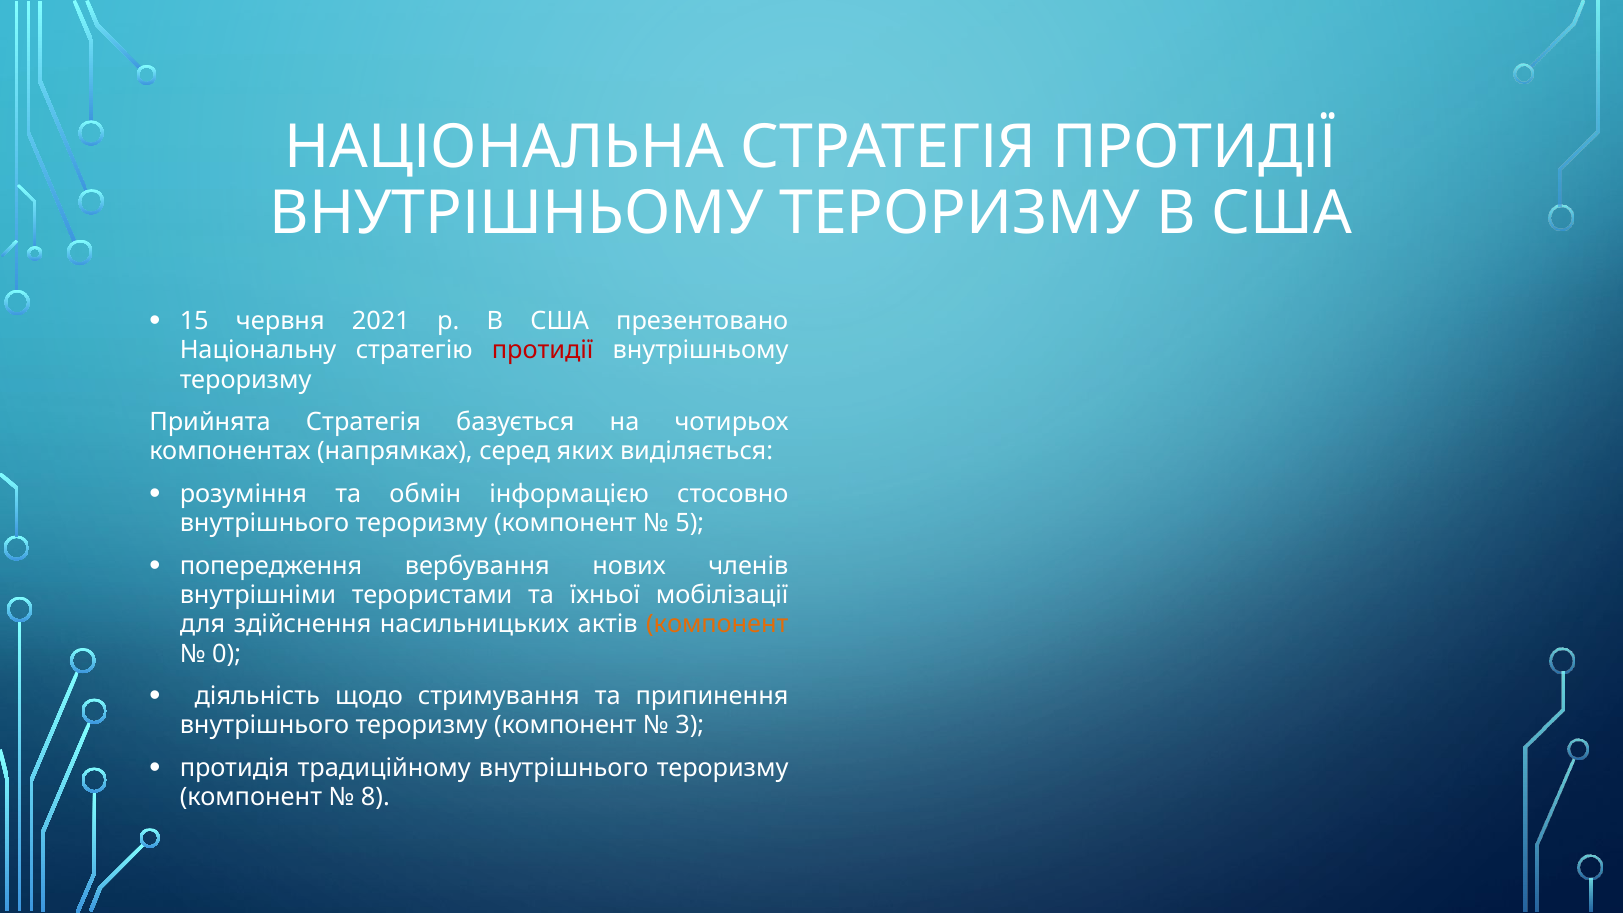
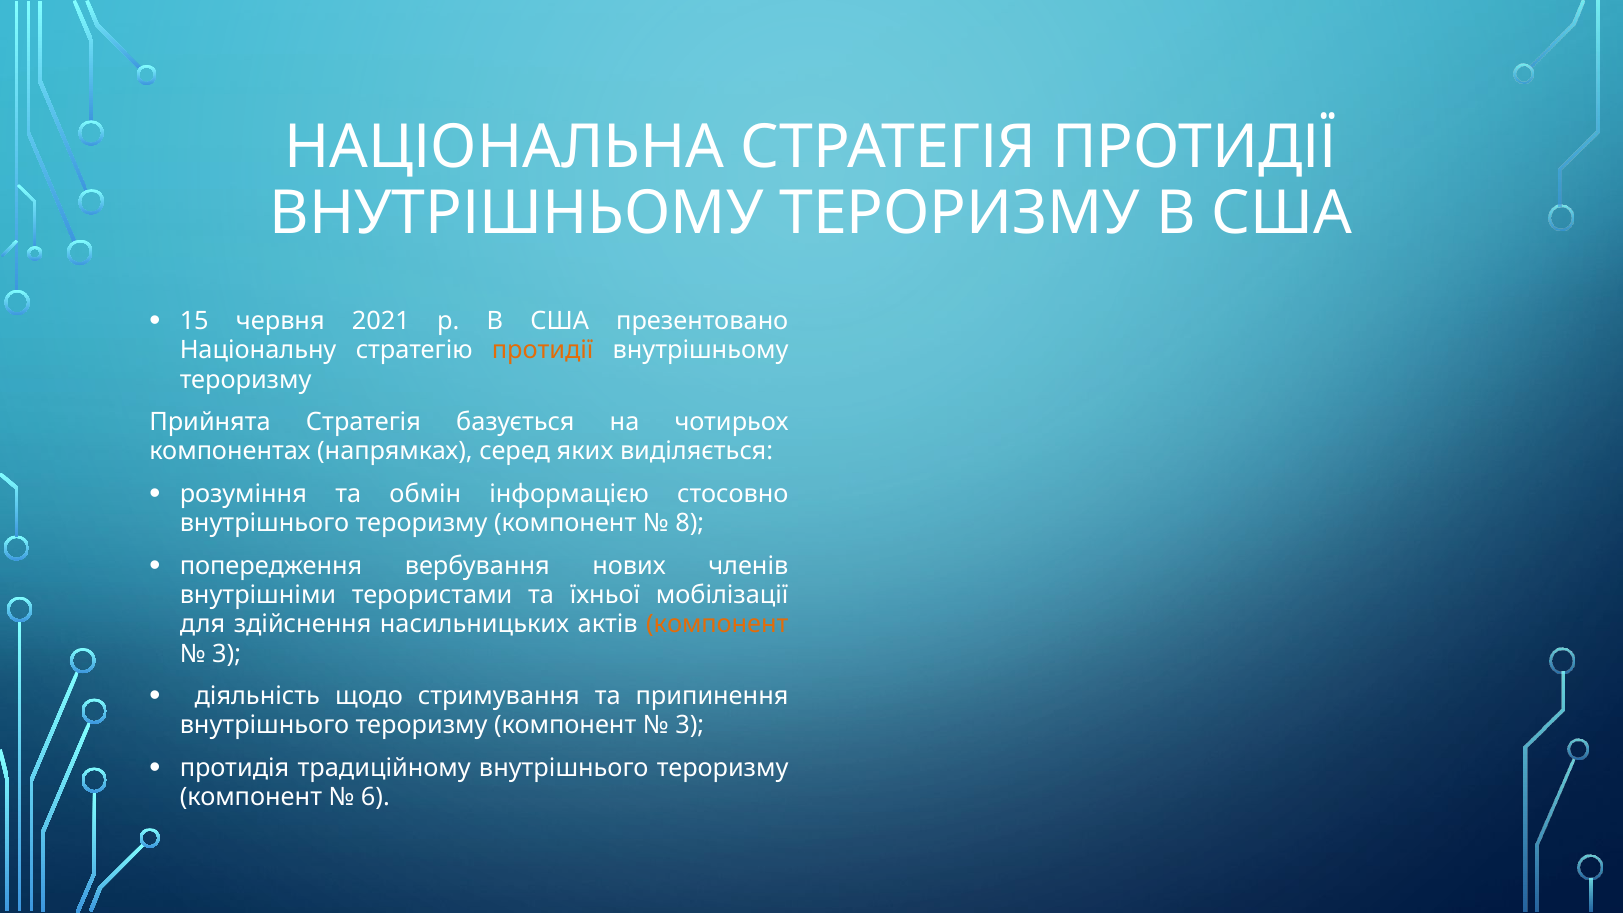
протидії at (543, 350) colour: red -> orange
5: 5 -> 8
0 at (227, 654): 0 -> 3
8: 8 -> 6
